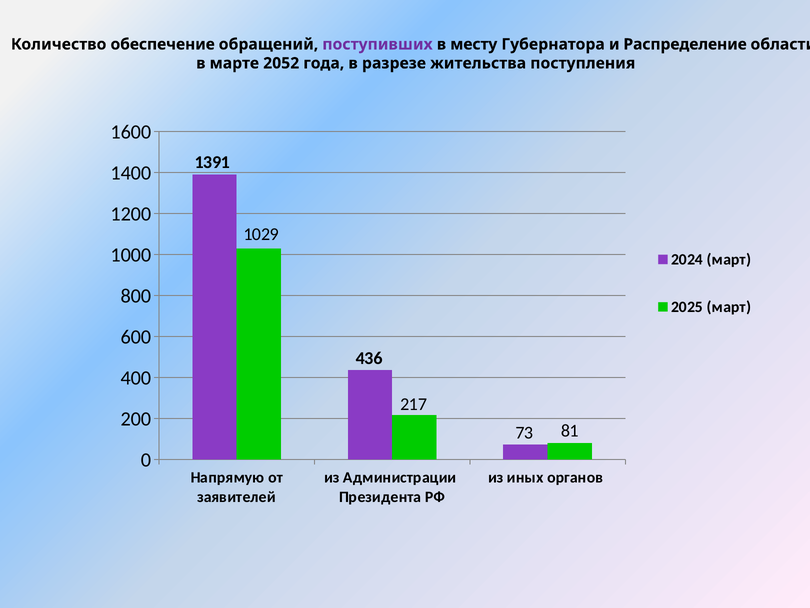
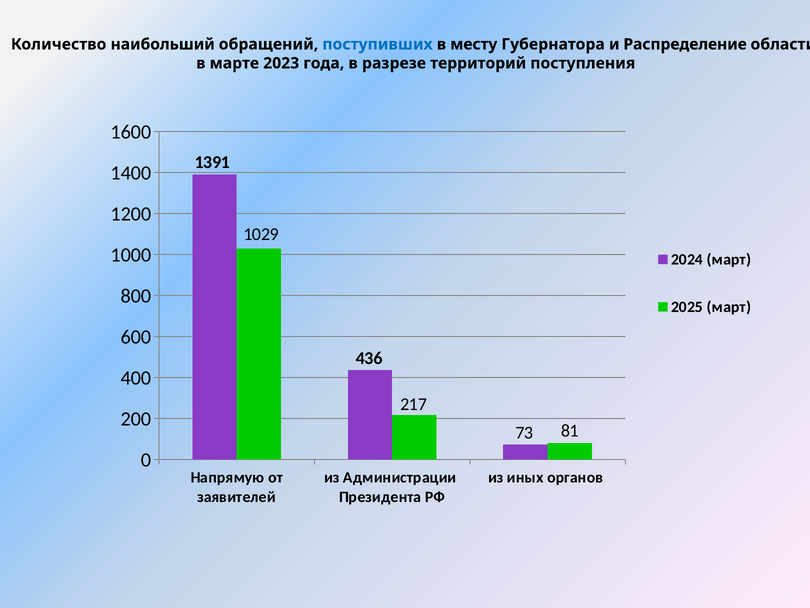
обеспечение: обеспечение -> наибольший
поступивших colour: purple -> blue
2052: 2052 -> 2023
жительства: жительства -> территорий
